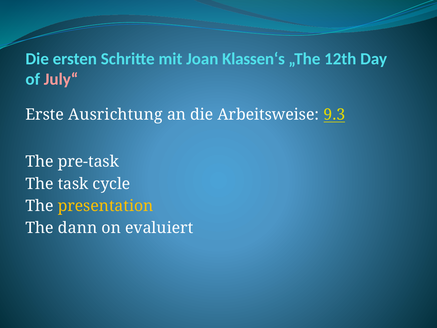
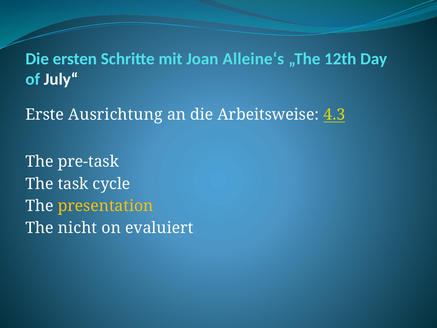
Klassen‘s: Klassen‘s -> Alleine‘s
July“ colour: pink -> white
9.3: 9.3 -> 4.3
dann: dann -> nicht
